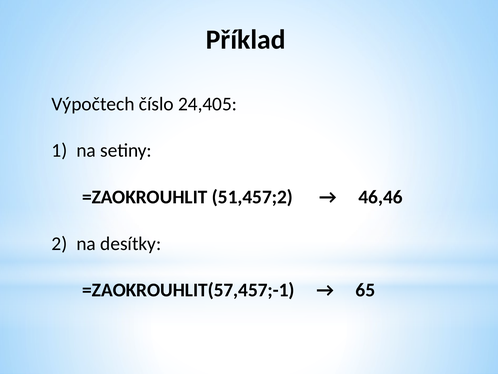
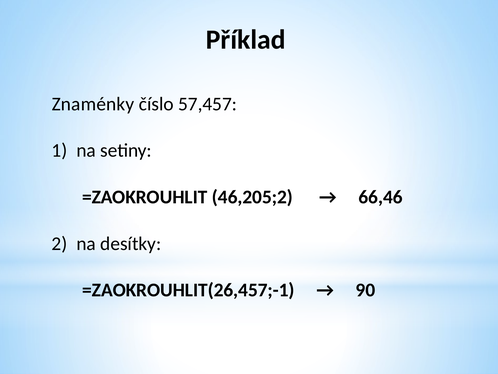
Výpočtech: Výpočtech -> Znaménky
24,405: 24,405 -> 57,457
51,457;2: 51,457;2 -> 46,205;2
46,46: 46,46 -> 66,46
=ZAOKROUHLIT(57,457;-1: =ZAOKROUHLIT(57,457;-1 -> =ZAOKROUHLIT(26,457;-1
65: 65 -> 90
